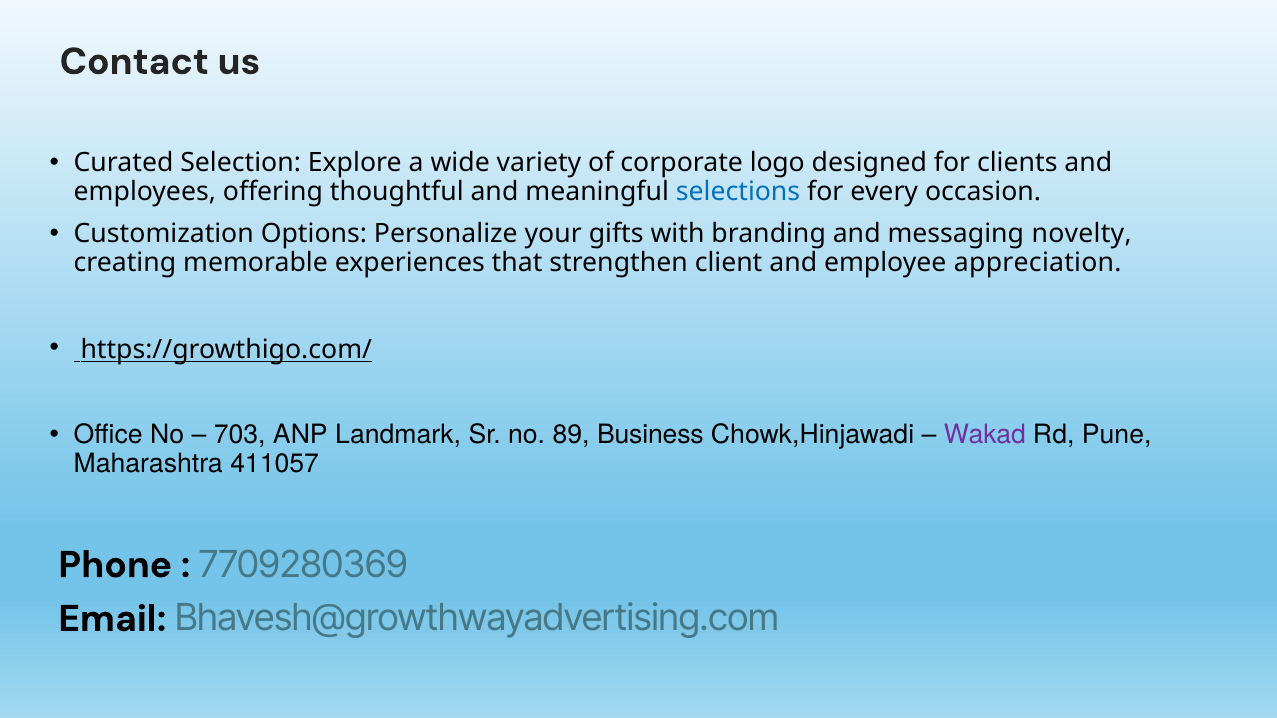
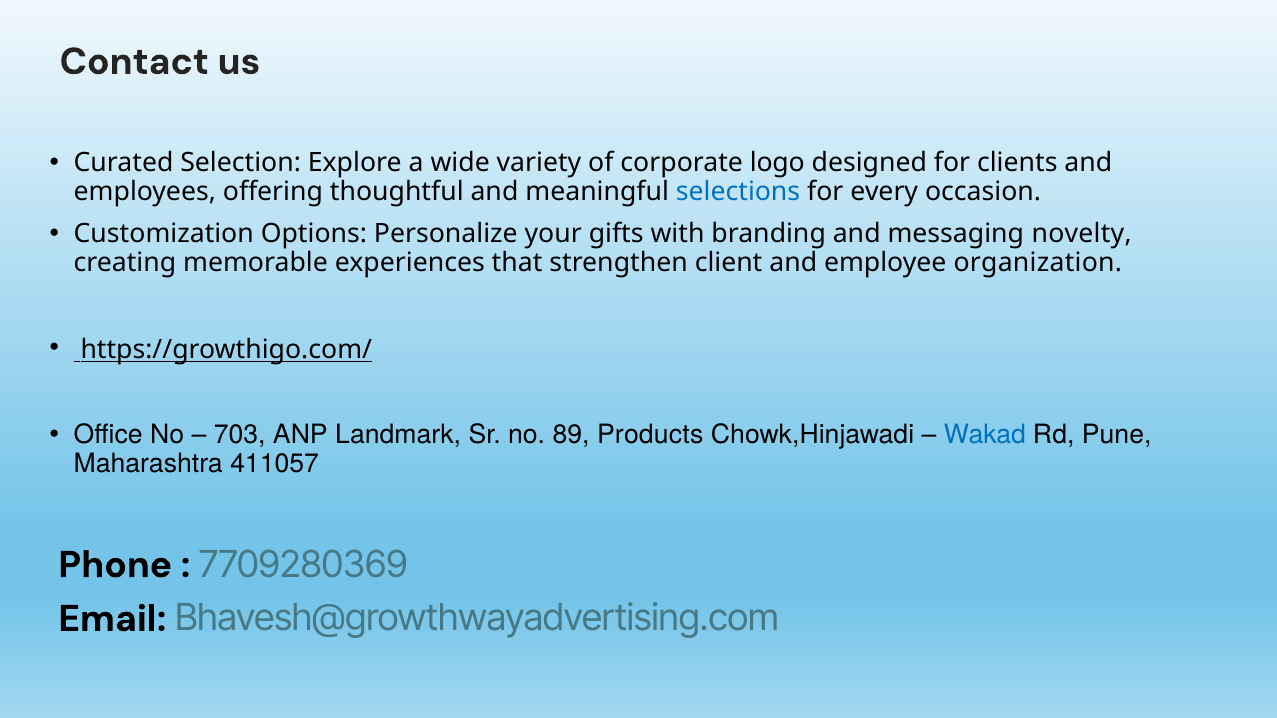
appreciation: appreciation -> organization
Business: Business -> Products
Wakad colour: purple -> blue
